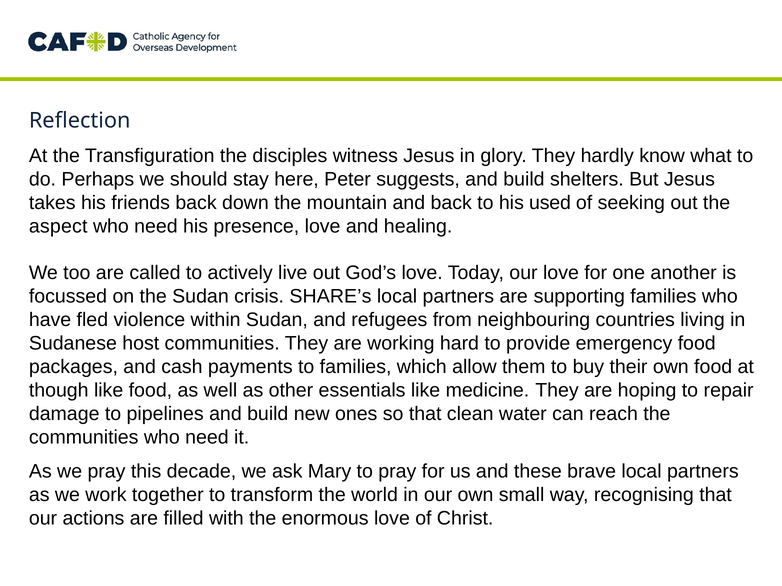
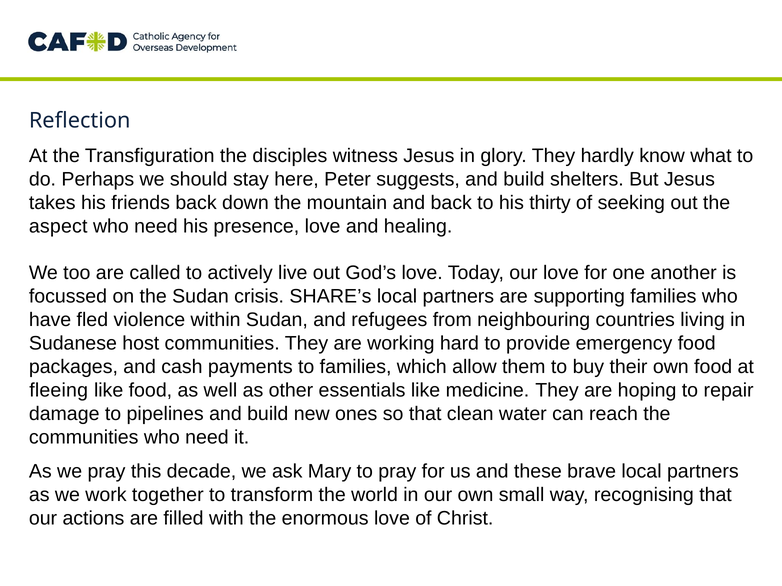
used: used -> thirty
though: though -> fleeing
